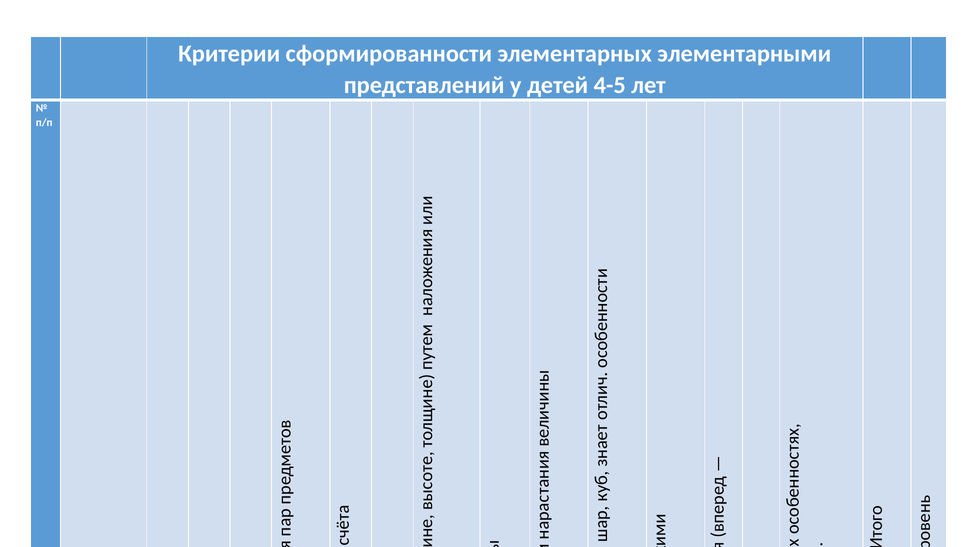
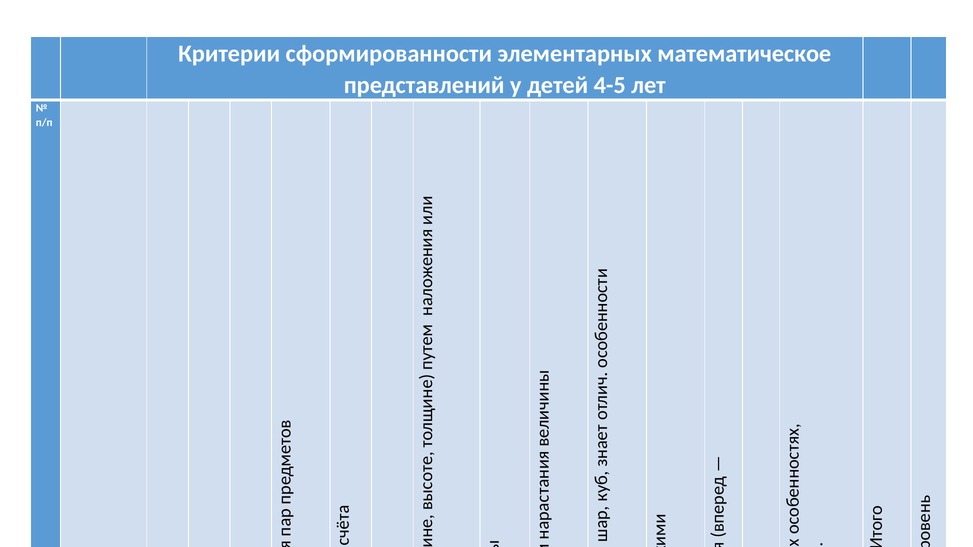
элементарными: элементарными -> математическое
